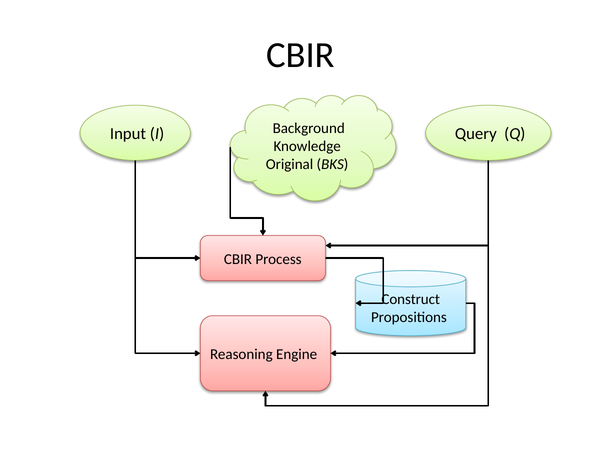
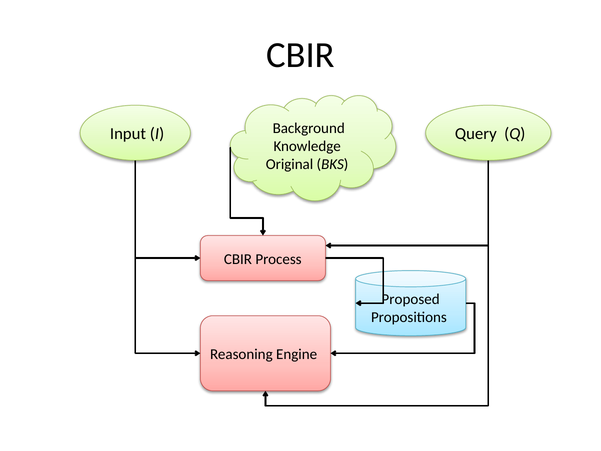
Construct: Construct -> Proposed
